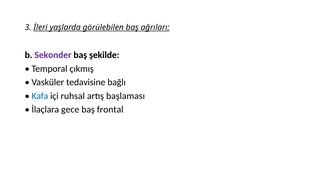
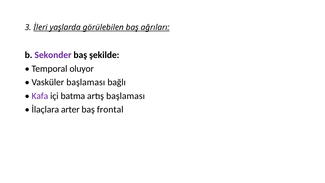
çıkmış: çıkmış -> oluyor
Vasküler tedavisine: tedavisine -> başlaması
Kafa colour: blue -> purple
ruhsal: ruhsal -> batma
gece: gece -> arter
